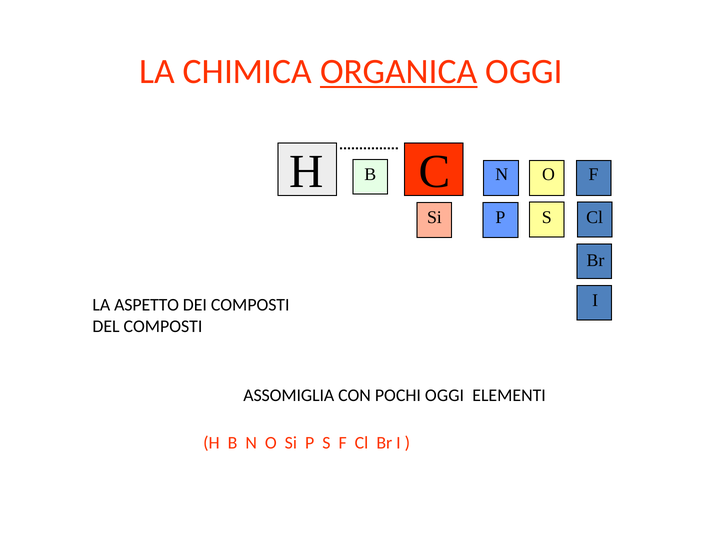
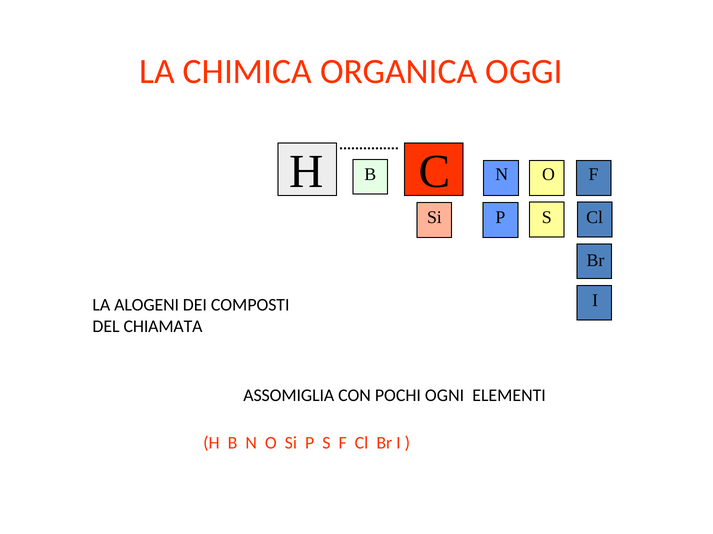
ORGANICA underline: present -> none
ASPETTO: ASPETTO -> ALOGENI
DEL COMPOSTI: COMPOSTI -> CHIAMATA
POCHI OGGI: OGGI -> OGNI
